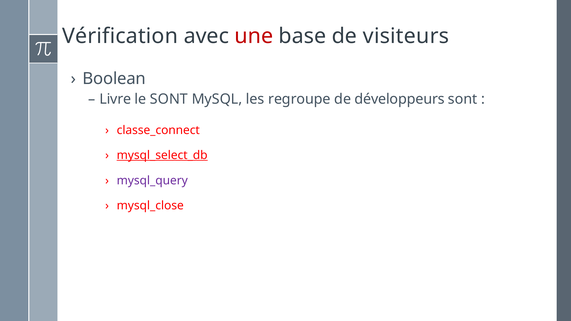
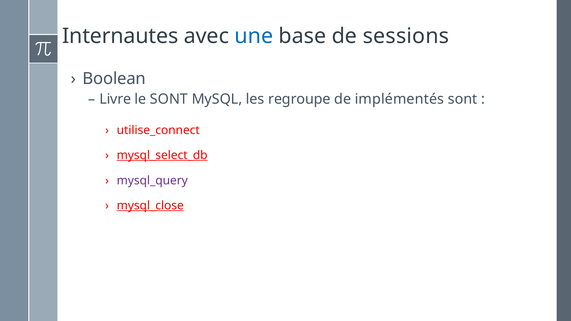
Vérification: Vérification -> Internautes
une colour: red -> blue
visiteurs: visiteurs -> sessions
développeurs: développeurs -> implémentés
classe_connect: classe_connect -> utilise_connect
mysql_close underline: none -> present
